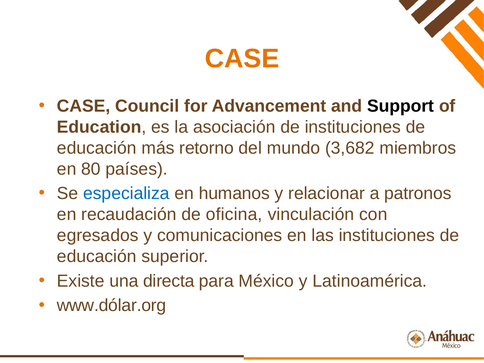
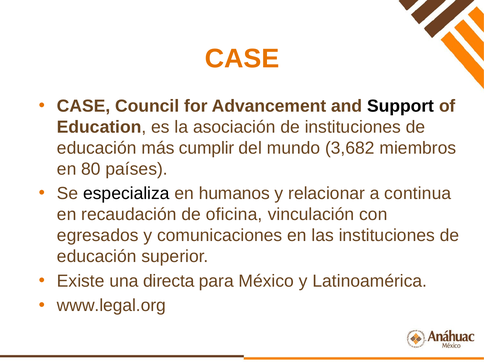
retorno: retorno -> cumplir
especializa colour: blue -> black
patronos: patronos -> continua
www.dólar.org: www.dólar.org -> www.legal.org
